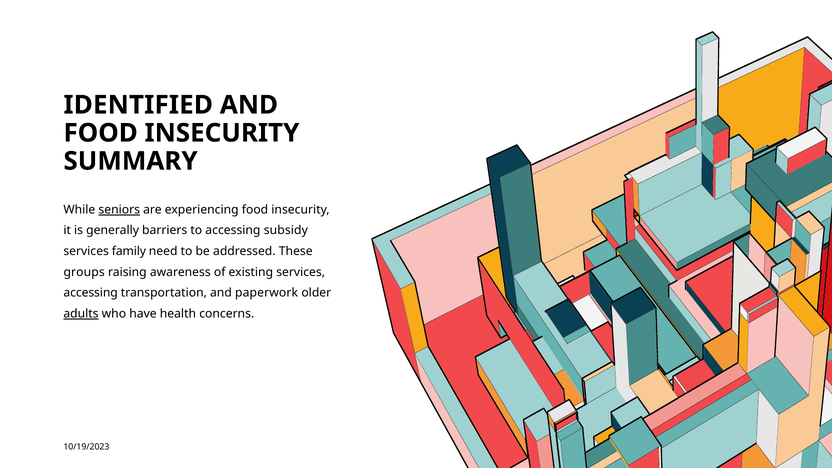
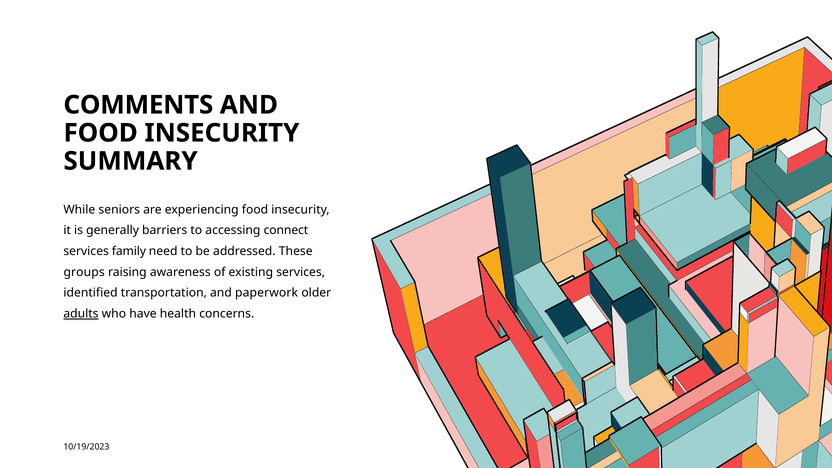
IDENTIFIED: IDENTIFIED -> COMMENTS
seniors underline: present -> none
subsidy: subsidy -> connect
accessing at (91, 293): accessing -> identified
